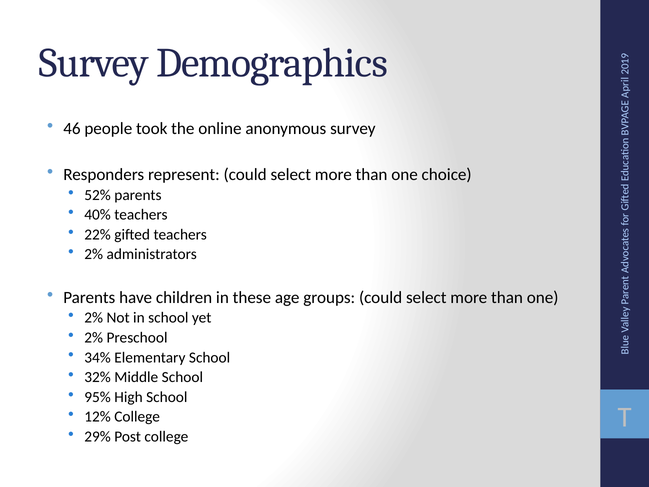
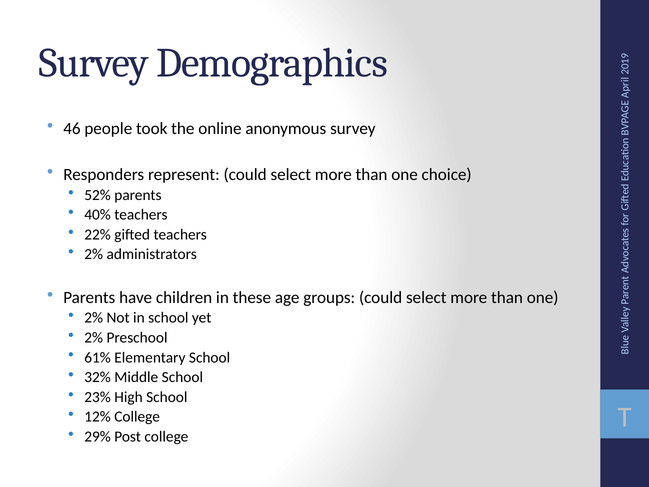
34%: 34% -> 61%
95%: 95% -> 23%
